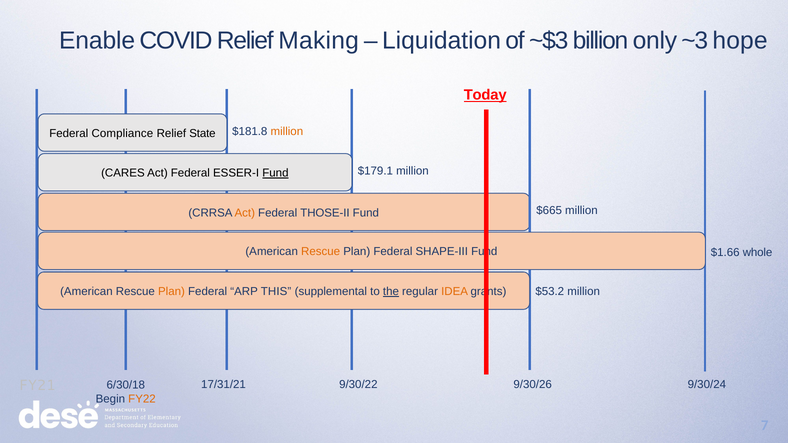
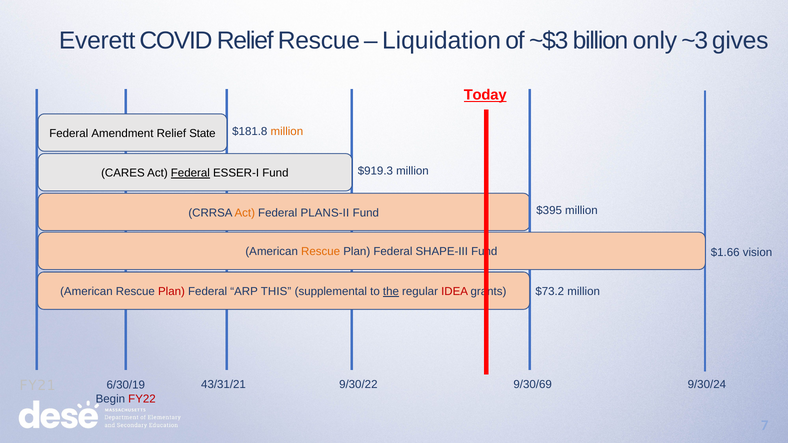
Enable: Enable -> Everett
Relief Making: Making -> Rescue
hope: hope -> gives
Compliance: Compliance -> Amendment
$179.1: $179.1 -> $919.3
Federal at (190, 173) underline: none -> present
Fund at (275, 173) underline: present -> none
$665: $665 -> $395
THOSE-II: THOSE-II -> PLANS-II
whole: whole -> vision
Plan at (171, 292) colour: orange -> red
IDEA colour: orange -> red
$53.2: $53.2 -> $73.2
9/30/26: 9/30/26 -> 9/30/69
17/31/21: 17/31/21 -> 43/31/21
6/30/18: 6/30/18 -> 6/30/19
FY22 colour: orange -> red
